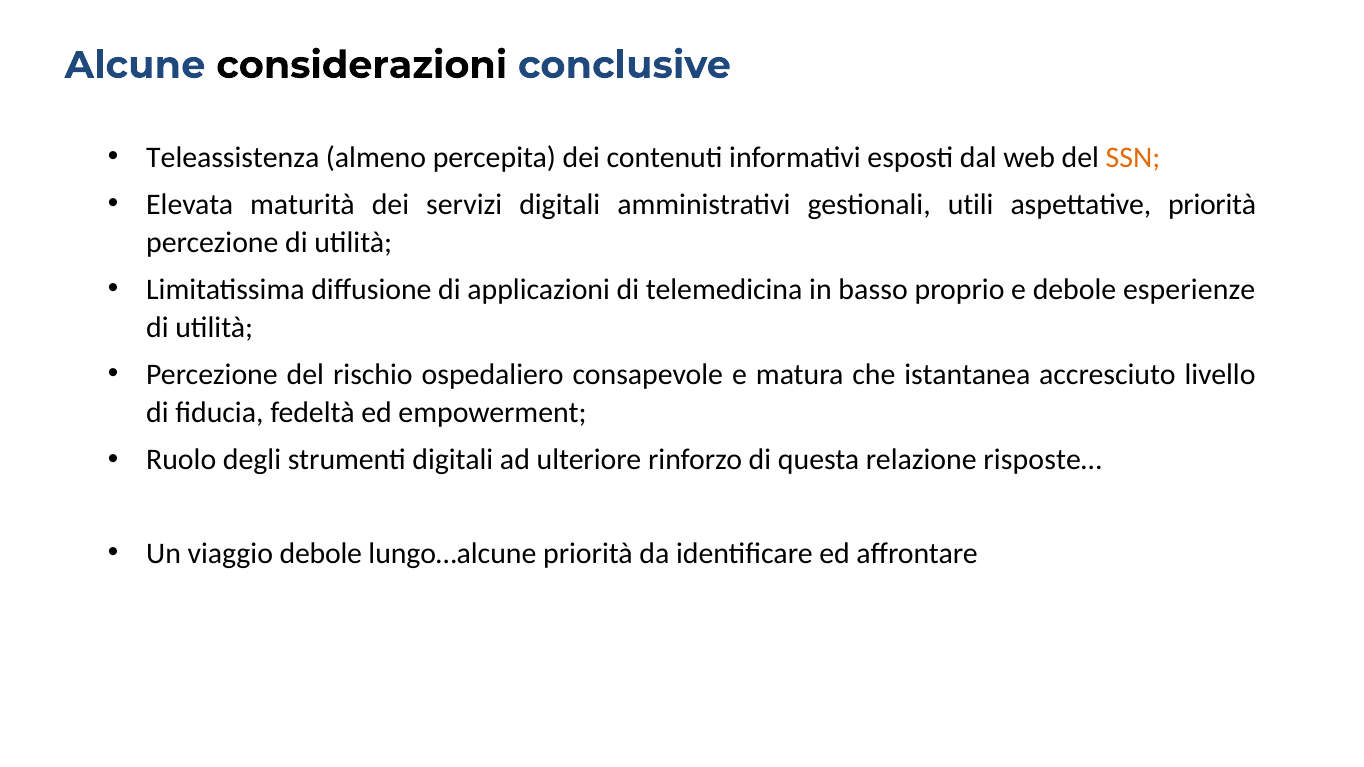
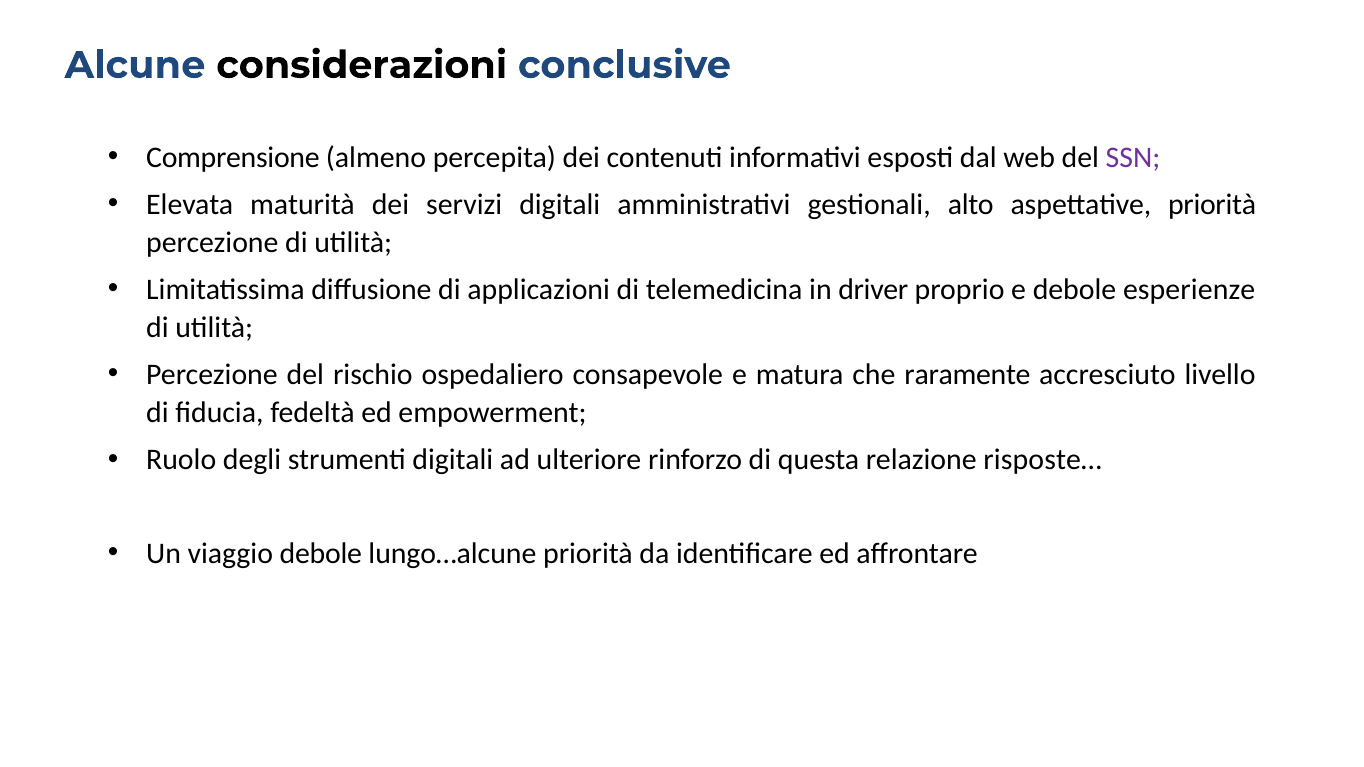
Teleassistenza: Teleassistenza -> Comprensione
SSN colour: orange -> purple
utili: utili -> alto
basso: basso -> driver
istantanea: istantanea -> raramente
